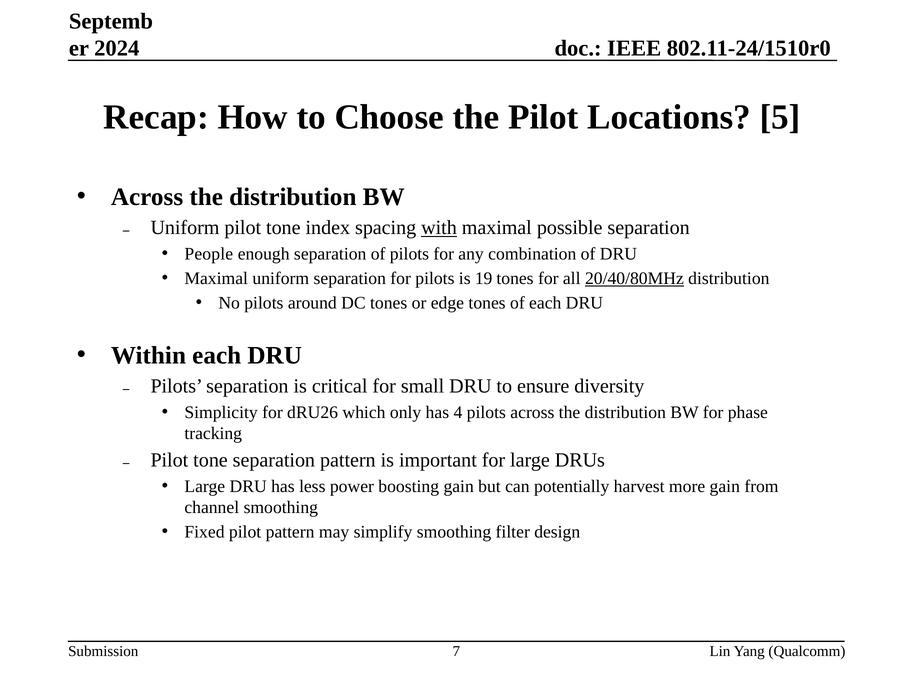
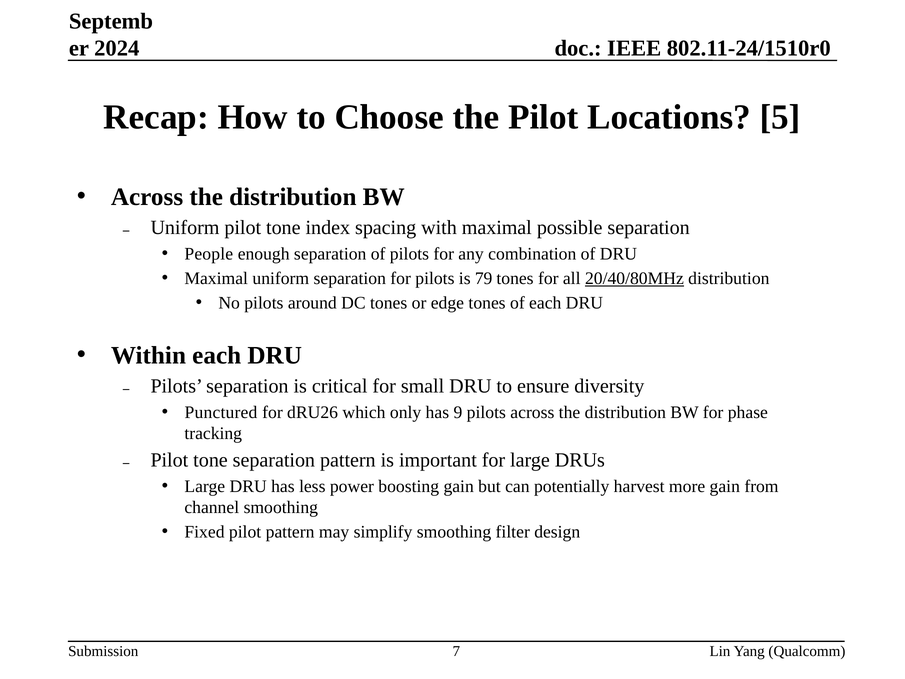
with underline: present -> none
19: 19 -> 79
Simplicity: Simplicity -> Punctured
4: 4 -> 9
